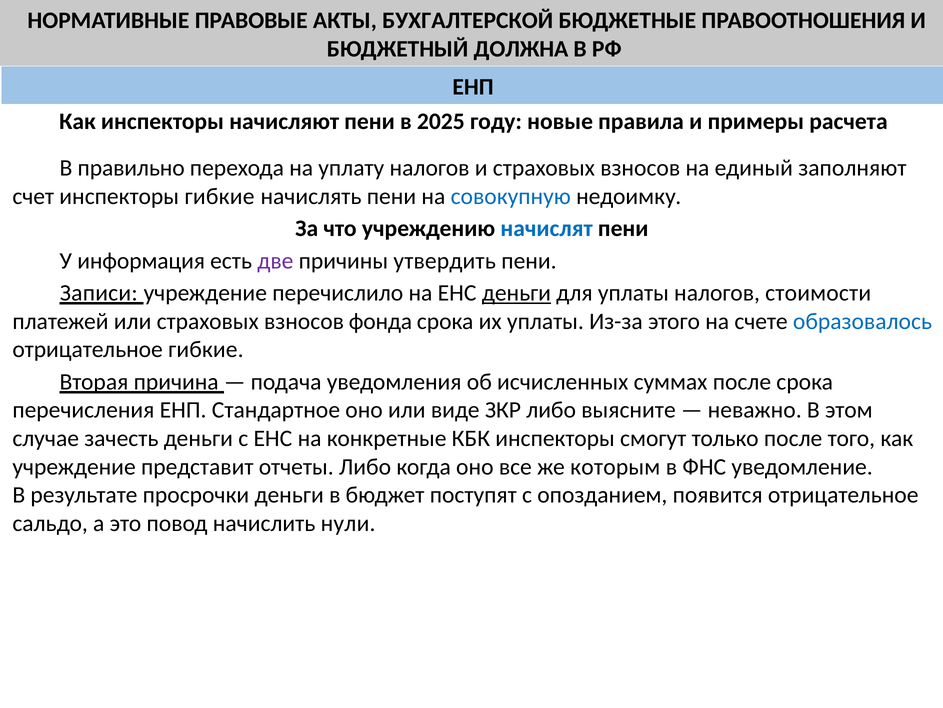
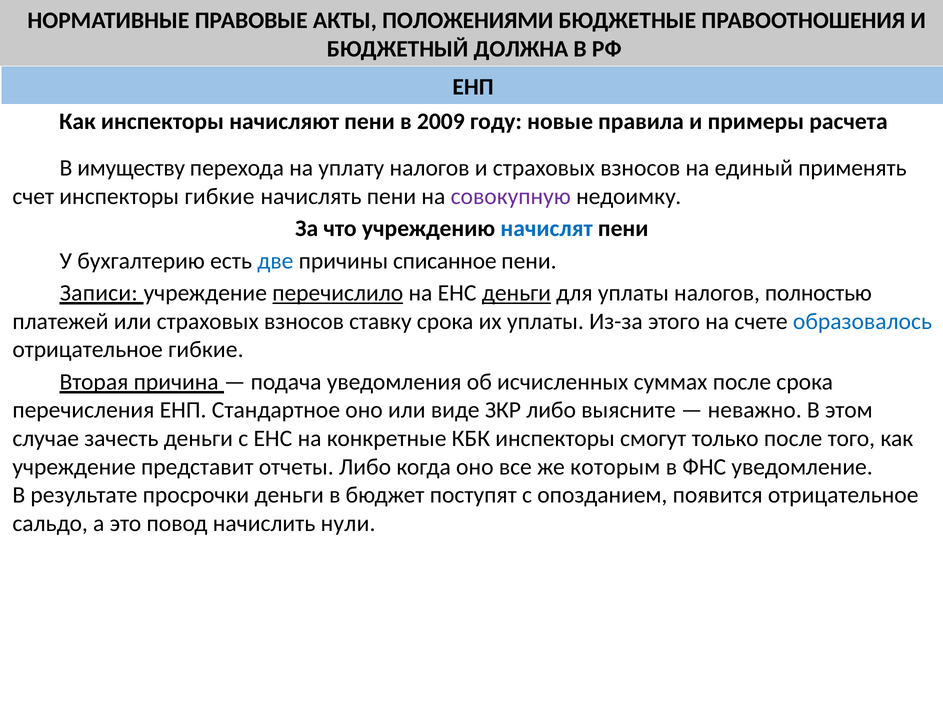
БУХГАЛТЕРСКОЙ: БУХГАЛТЕРСКОЙ -> ПОЛОЖЕНИЯМИ
2025: 2025 -> 2009
правильно: правильно -> имуществу
заполняют: заполняют -> применять
совокупную colour: blue -> purple
информация: информация -> бухгалтерию
две colour: purple -> blue
утвердить: утвердить -> списанное
перечислило underline: none -> present
стоимости: стоимости -> полностью
фонда: фонда -> ставку
